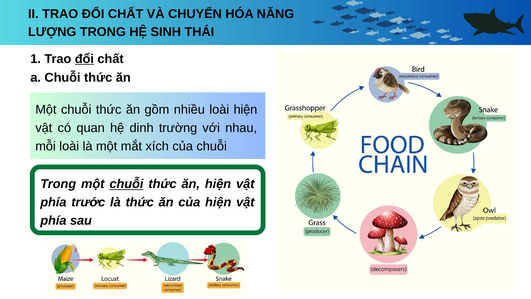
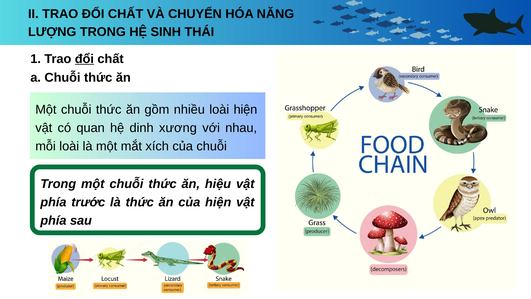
trường: trường -> xương
chuỗi at (126, 184) underline: present -> none
ăn hiện: hiện -> hiệu
